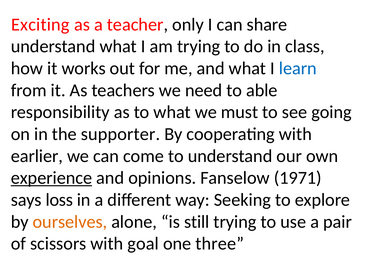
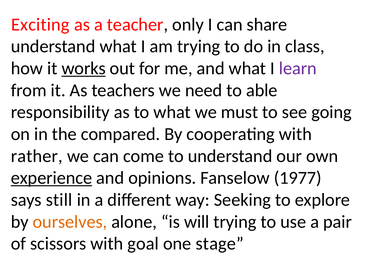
works underline: none -> present
learn colour: blue -> purple
supporter: supporter -> compared
earlier: earlier -> rather
1971: 1971 -> 1977
loss: loss -> still
still: still -> will
three: three -> stage
